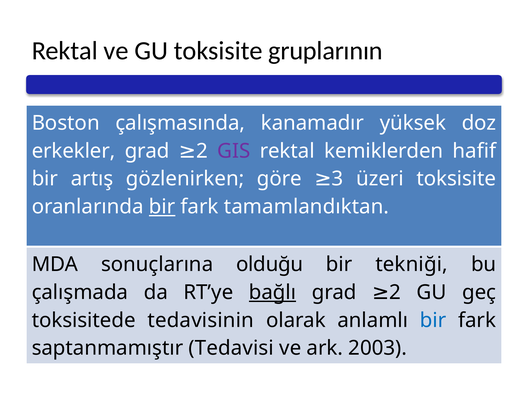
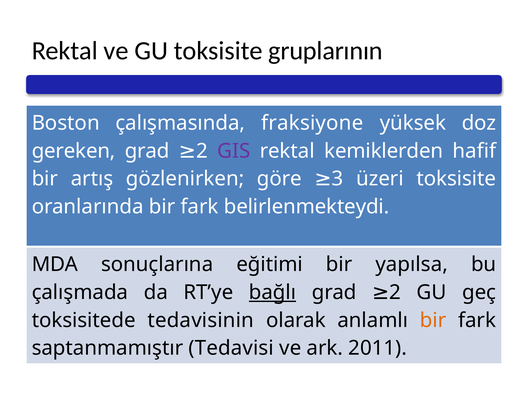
kanamadır: kanamadır -> fraksiyone
erkekler: erkekler -> gereken
bir at (162, 207) underline: present -> none
tamamlandıktan: tamamlandıktan -> belirlenmekteydi
olduğu: olduğu -> eğitimi
tekniği: tekniği -> yapılsa
bir at (433, 320) colour: blue -> orange
2003: 2003 -> 2011
